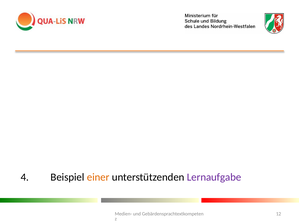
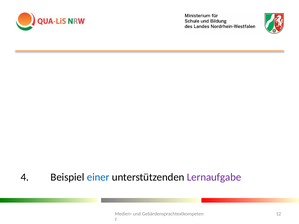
einer colour: orange -> blue
